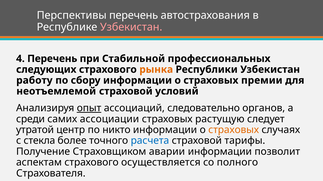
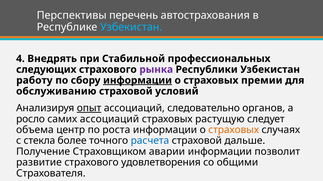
Узбекистан at (131, 27) colour: pink -> light blue
4 Перечень: Перечень -> Внедрять
рынка colour: orange -> purple
информации at (138, 81) underline: none -> present
неотъемлемой: неотъемлемой -> обслуживанию
среди: среди -> росло
самих ассоциации: ассоциации -> ассоциаций
утратой: утратой -> объема
никто: никто -> роста
тарифы: тарифы -> дальше
аспектам: аспектам -> развитие
осуществляется: осуществляется -> удовлетворения
полного: полного -> общими
